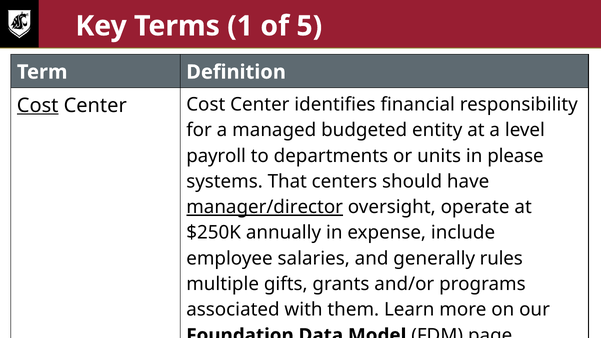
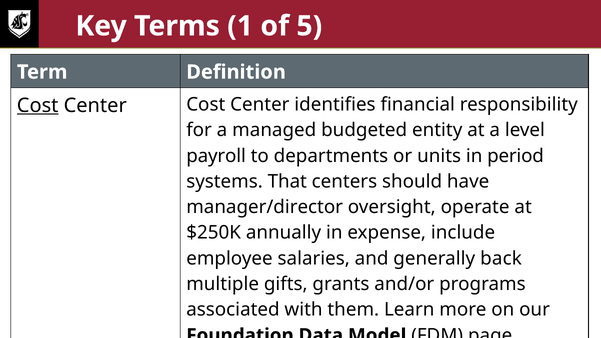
please: please -> period
manager/director underline: present -> none
rules: rules -> back
